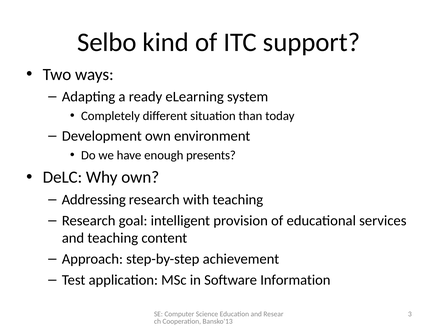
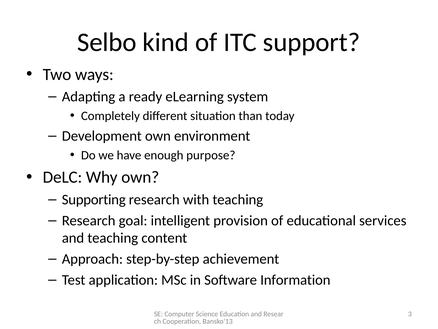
presents: presents -> purpose
Addressing: Addressing -> Supporting
